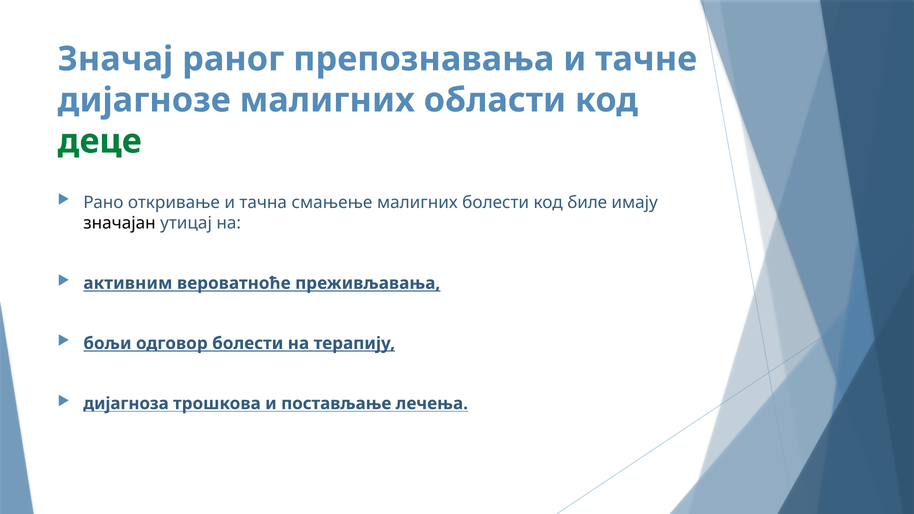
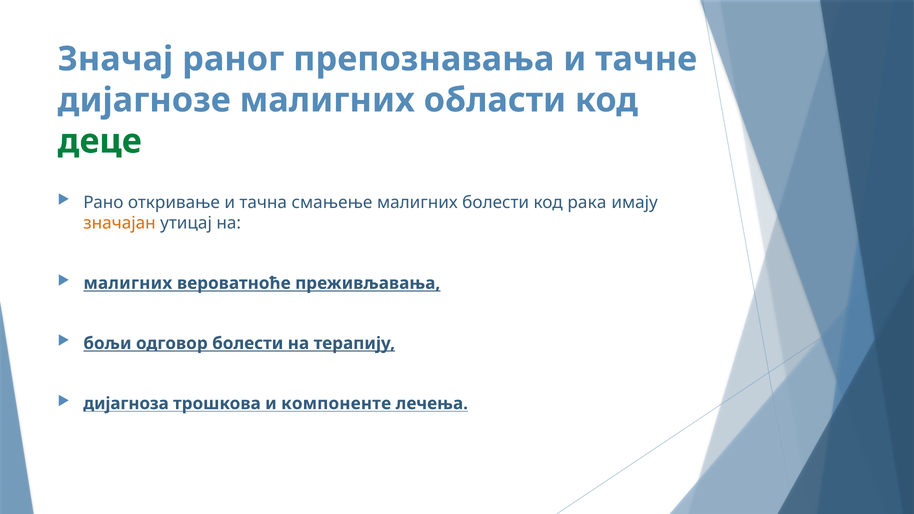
биле: биле -> рака
значајан colour: black -> orange
активним at (128, 283): активним -> малигних
постављање: постављање -> компоненте
